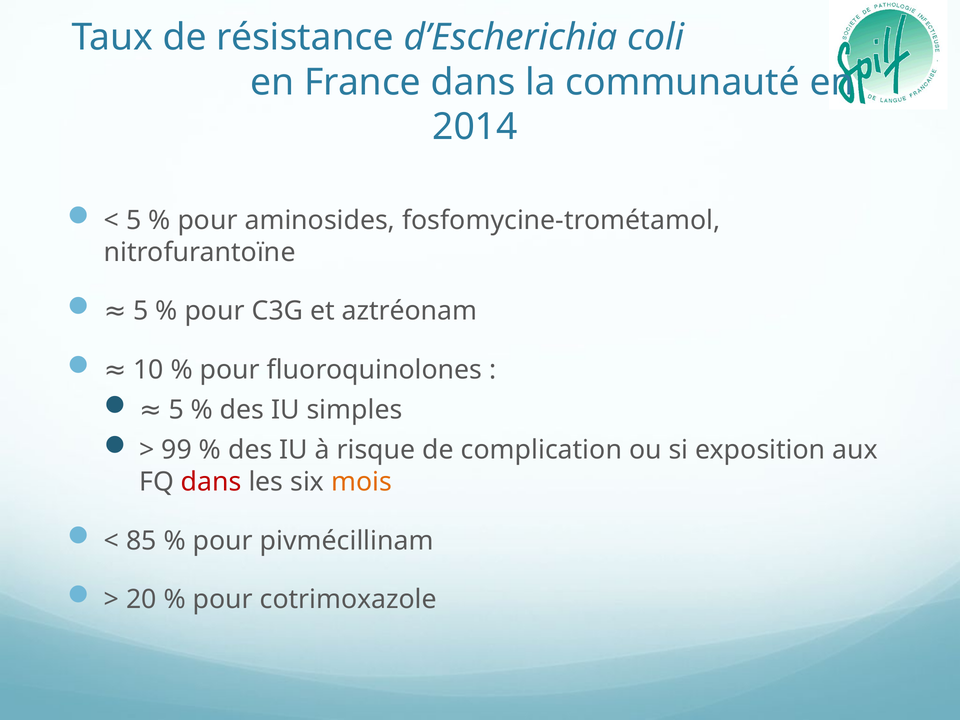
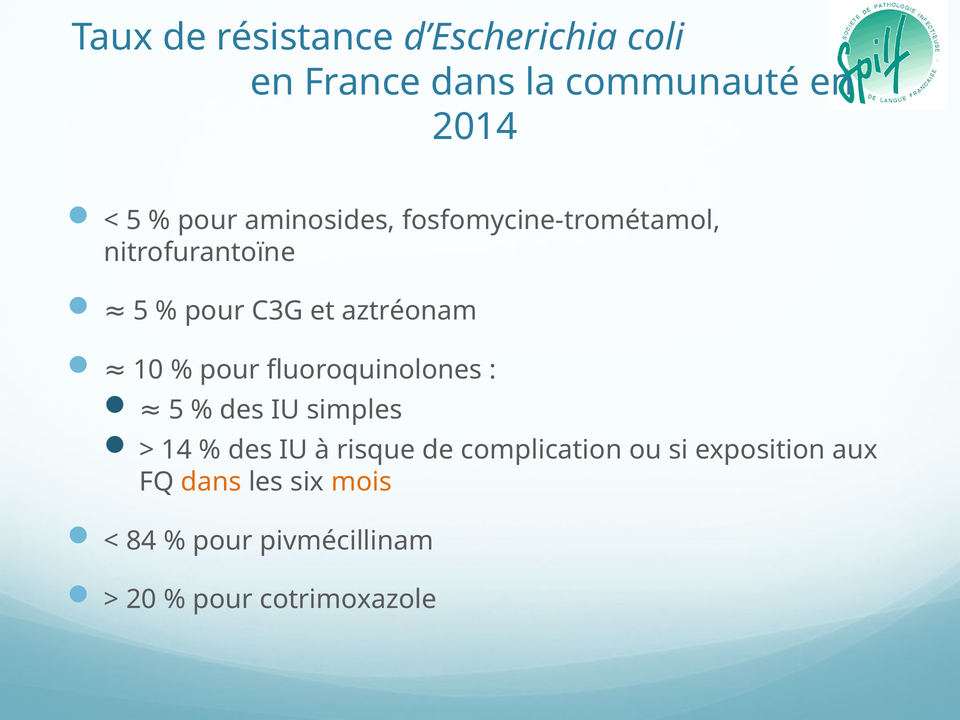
99: 99 -> 14
dans at (211, 482) colour: red -> orange
85: 85 -> 84
